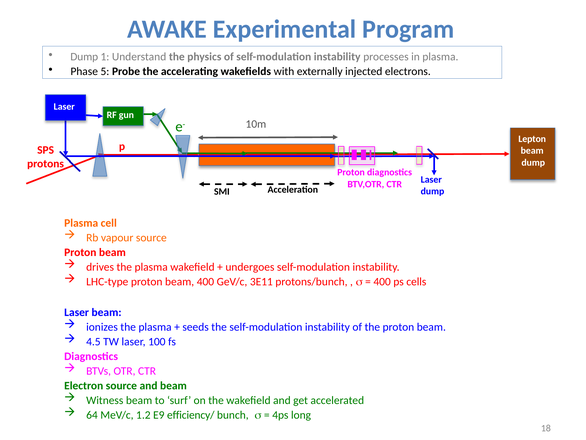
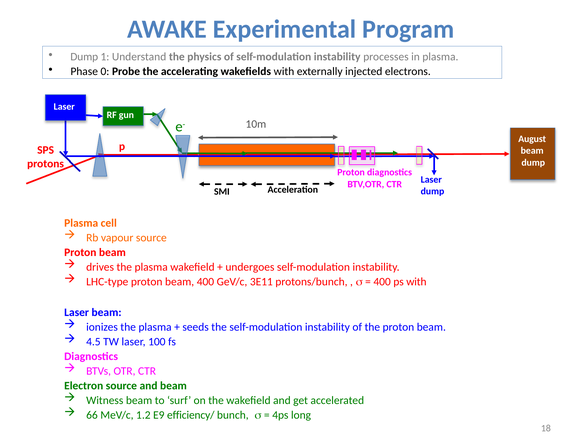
5: 5 -> 0
Lepton: Lepton -> August
ps cells: cells -> with
64: 64 -> 66
